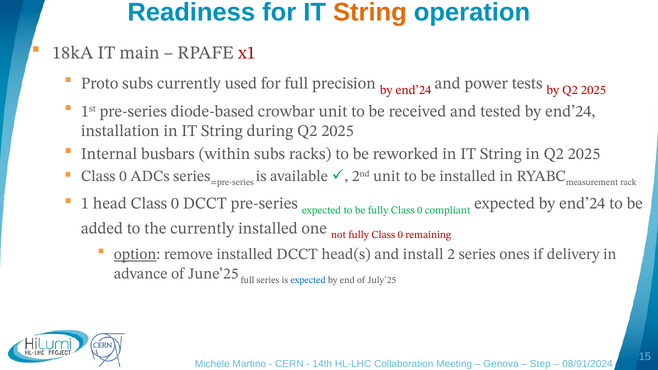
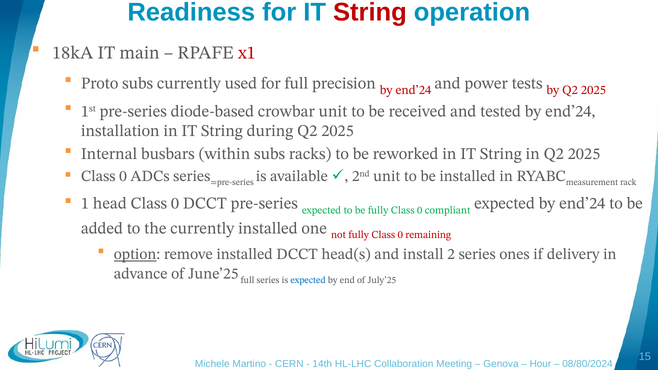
String at (370, 12) colour: orange -> red
Step: Step -> Hour
08/91/2024: 08/91/2024 -> 08/80/2024
